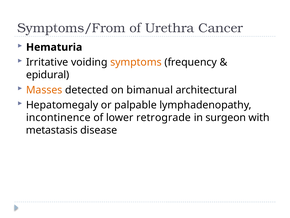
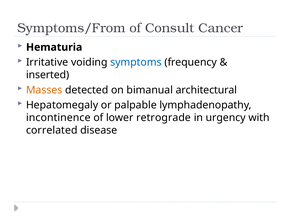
Urethra: Urethra -> Consult
symptoms colour: orange -> blue
epidural: epidural -> inserted
surgeon: surgeon -> urgency
metastasis: metastasis -> correlated
